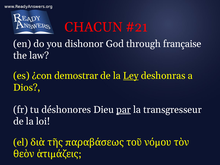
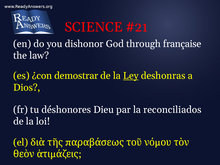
CHACUN: CHACUN -> SCIENCE
par underline: present -> none
transgresseur: transgresseur -> reconciliados
